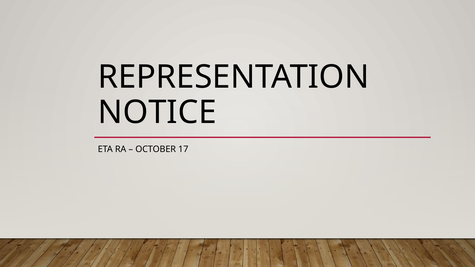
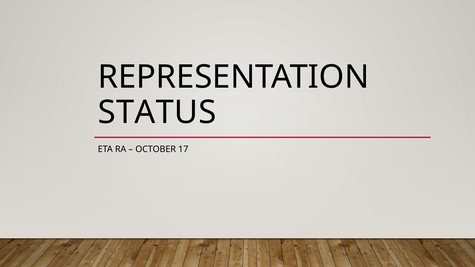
NOTICE: NOTICE -> STATUS
